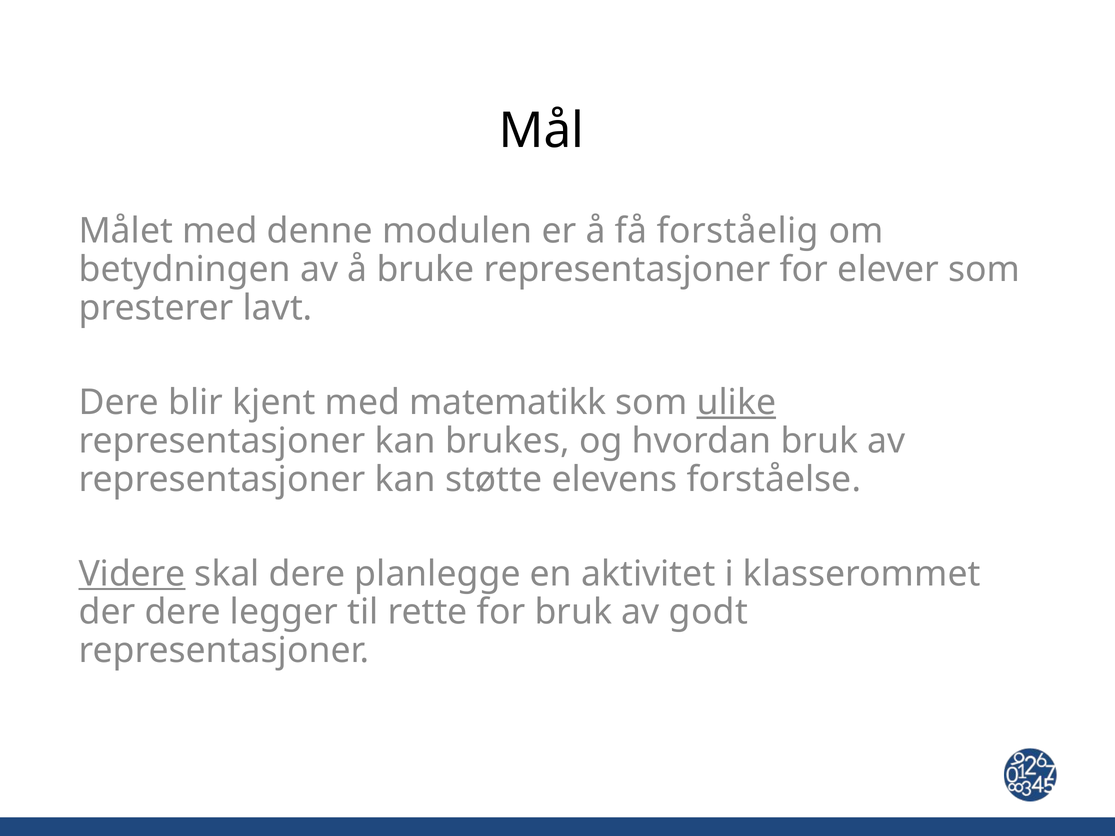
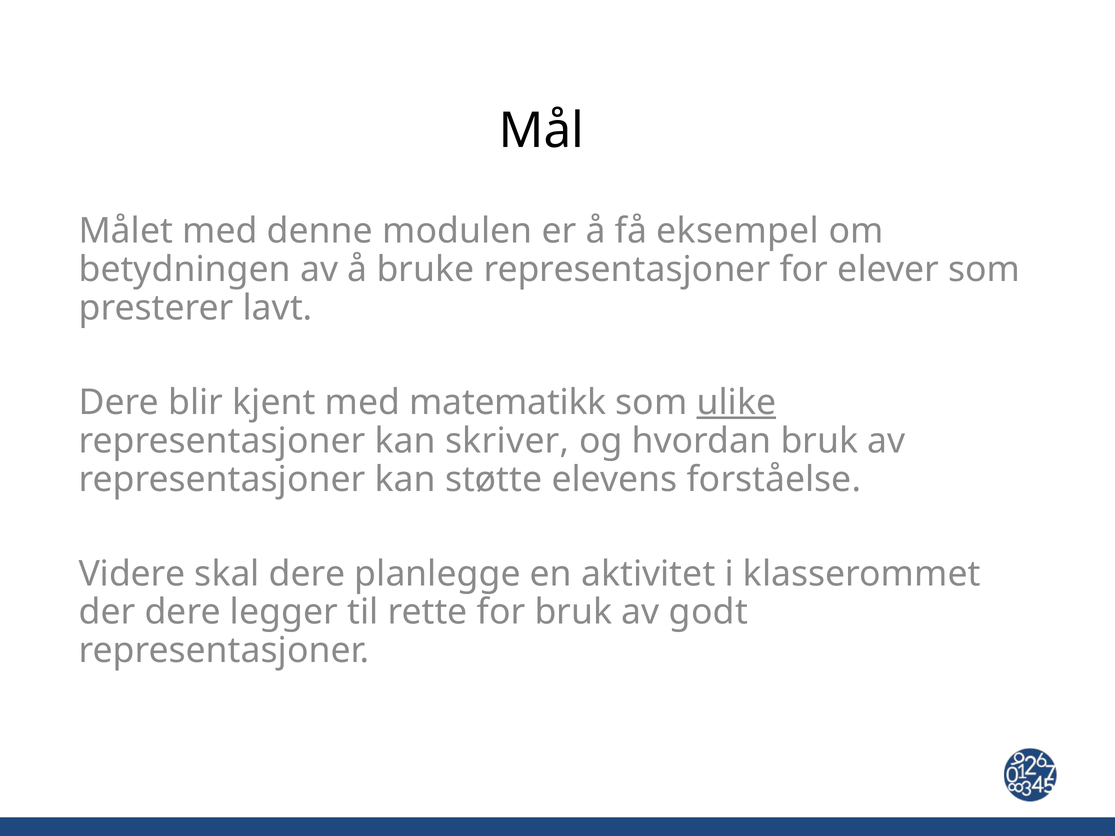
forståelig: forståelig -> eksempel
brukes: brukes -> skriver
Videre underline: present -> none
